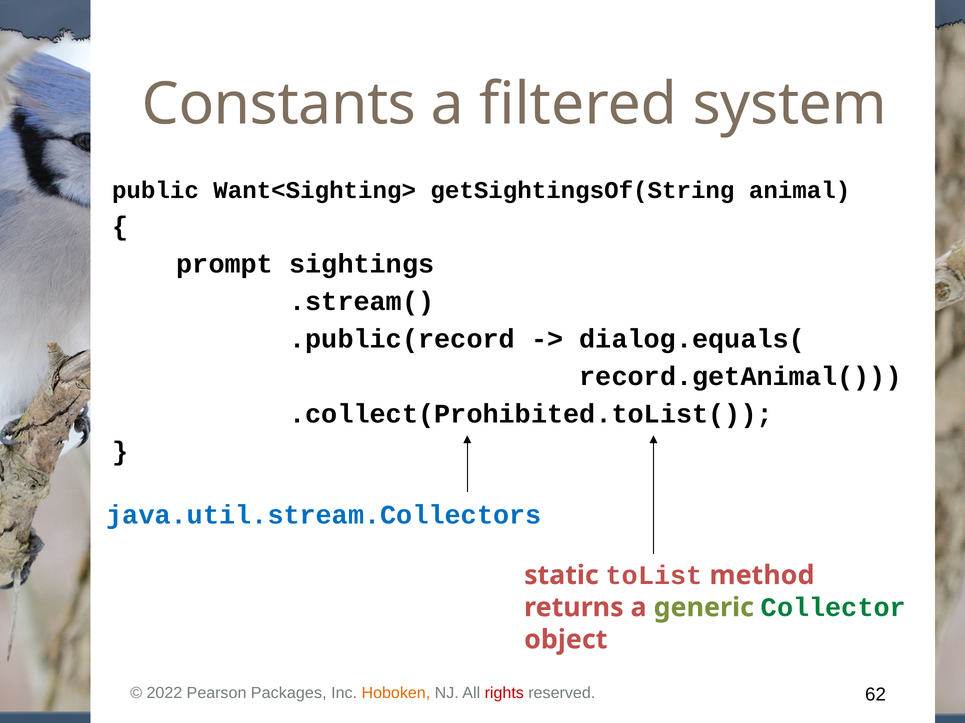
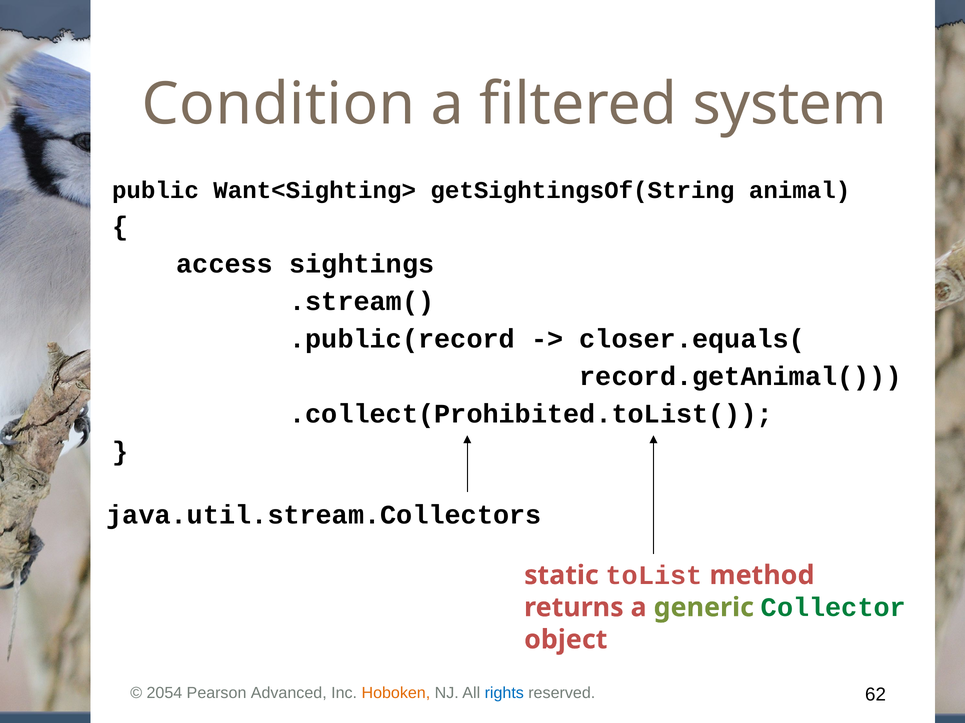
Constants: Constants -> Condition
prompt: prompt -> access
dialog.equals(: dialog.equals( -> closer.equals(
java.util.stream.Collectors colour: blue -> black
2022: 2022 -> 2054
Packages: Packages -> Advanced
rights colour: red -> blue
